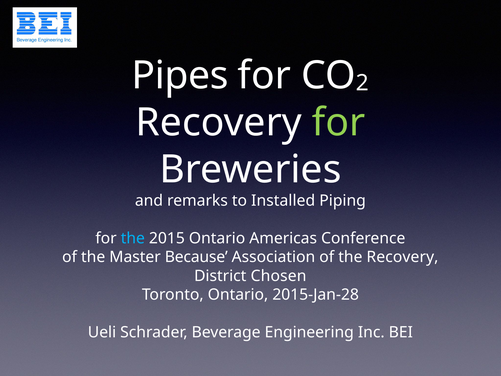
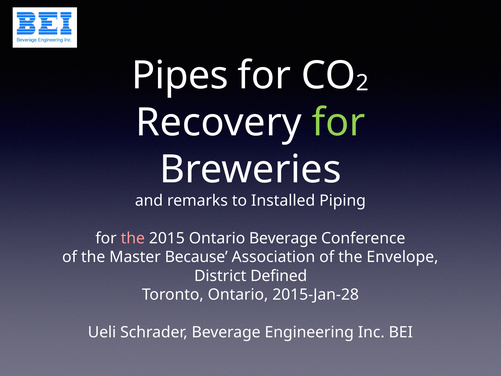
the at (133, 238) colour: light blue -> pink
Ontario Americas: Americas -> Beverage
the Recovery: Recovery -> Envelope
Chosen: Chosen -> Defined
